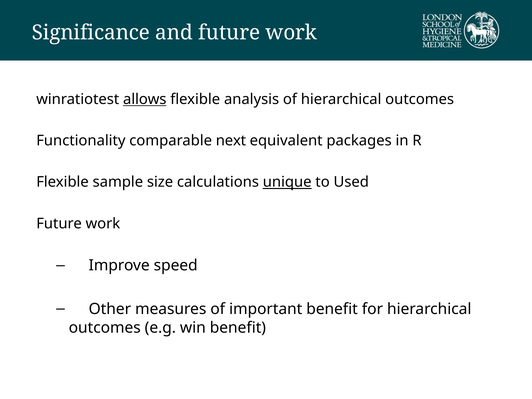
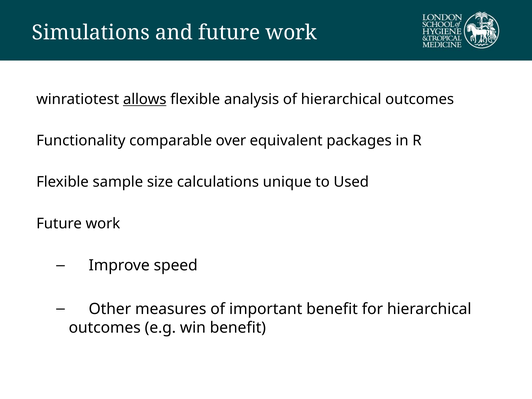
Significance: Significance -> Simulations
next: next -> over
unique underline: present -> none
